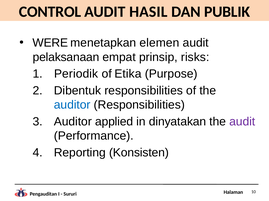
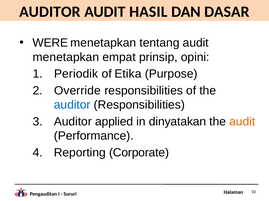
CONTROL at (50, 12): CONTROL -> AUDITOR
PUBLIK: PUBLIK -> DASAR
elemen: elemen -> tentang
pelaksanaan at (66, 57): pelaksanaan -> menetapkan
risks: risks -> opini
Dibentuk: Dibentuk -> Override
audit at (242, 122) colour: purple -> orange
Konsisten: Konsisten -> Corporate
